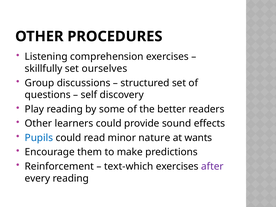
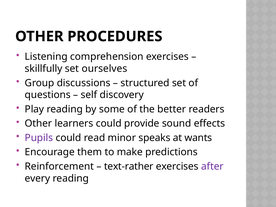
Pupils colour: blue -> purple
nature: nature -> speaks
text-which: text-which -> text-rather
